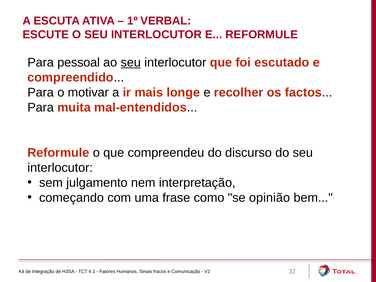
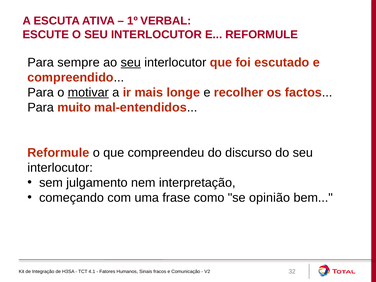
pessoal: pessoal -> sempre
motivar underline: none -> present
muita: muita -> muito
